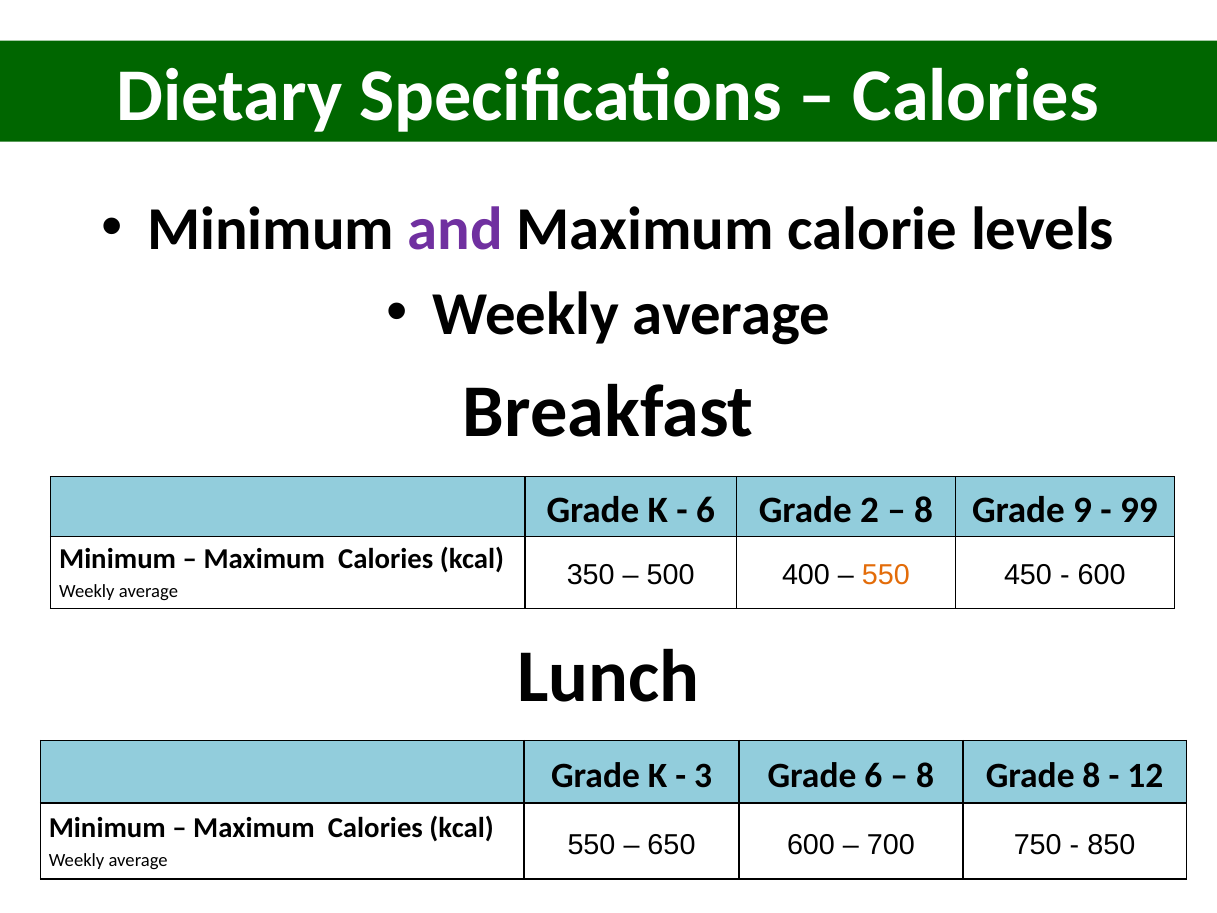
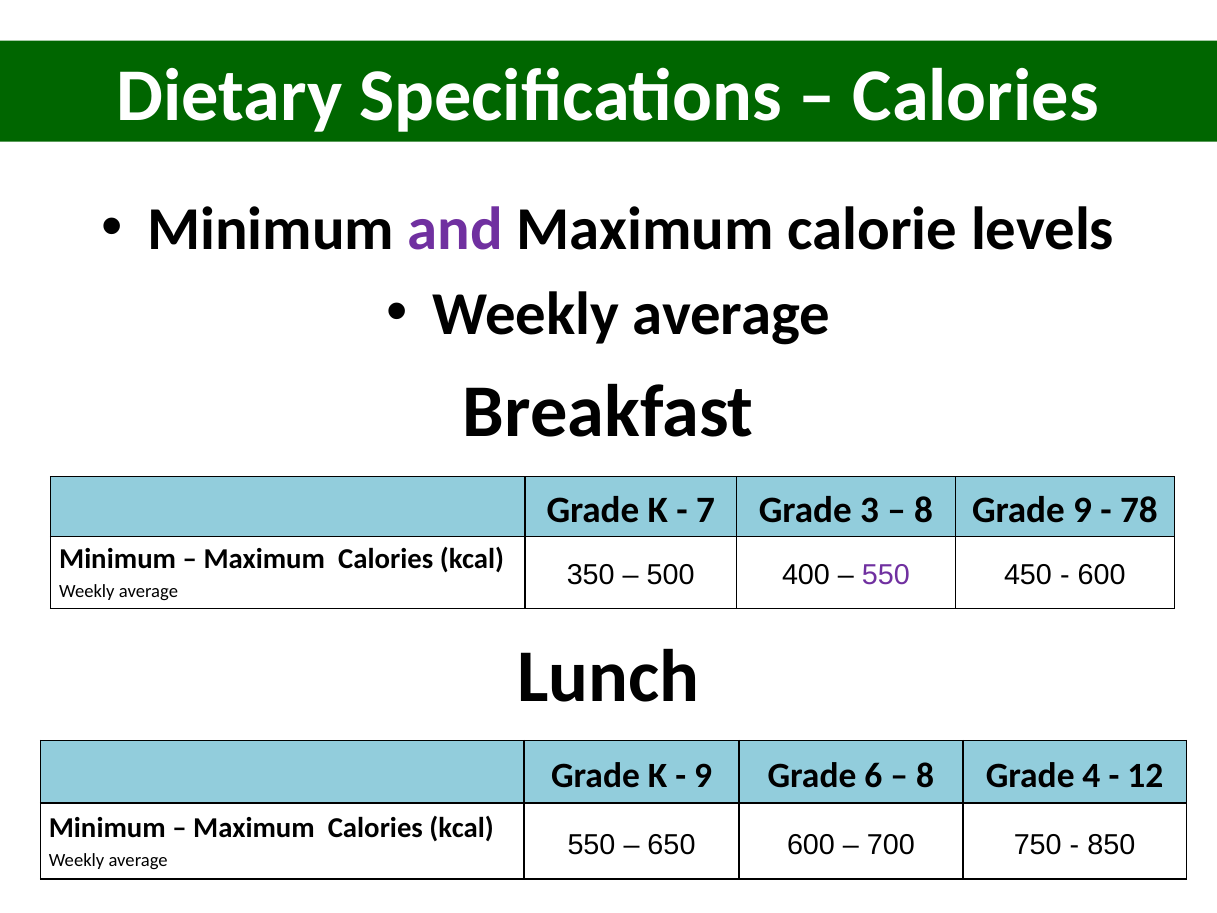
6 at (705, 510): 6 -> 7
2: 2 -> 3
99: 99 -> 78
550 at (886, 575) colour: orange -> purple
3 at (703, 776): 3 -> 9
Grade 8: 8 -> 4
